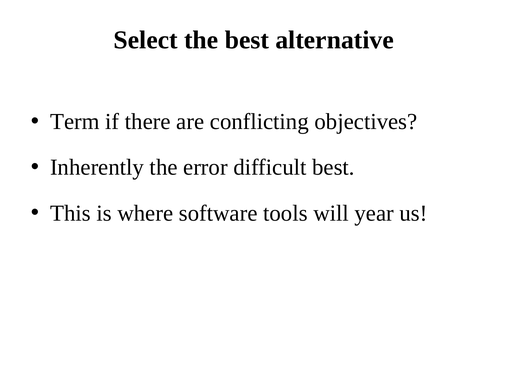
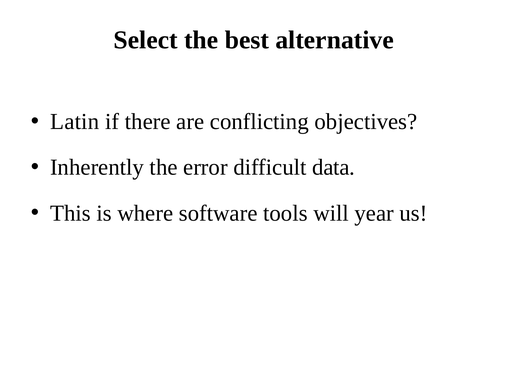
Term: Term -> Latin
difficult best: best -> data
